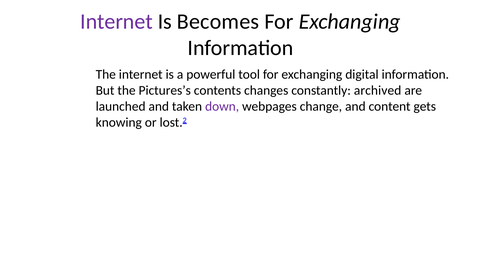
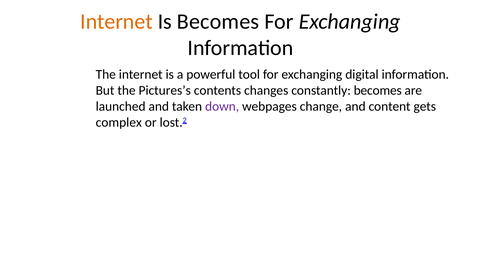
Internet at (117, 22) colour: purple -> orange
constantly archived: archived -> becomes
knowing: knowing -> complex
